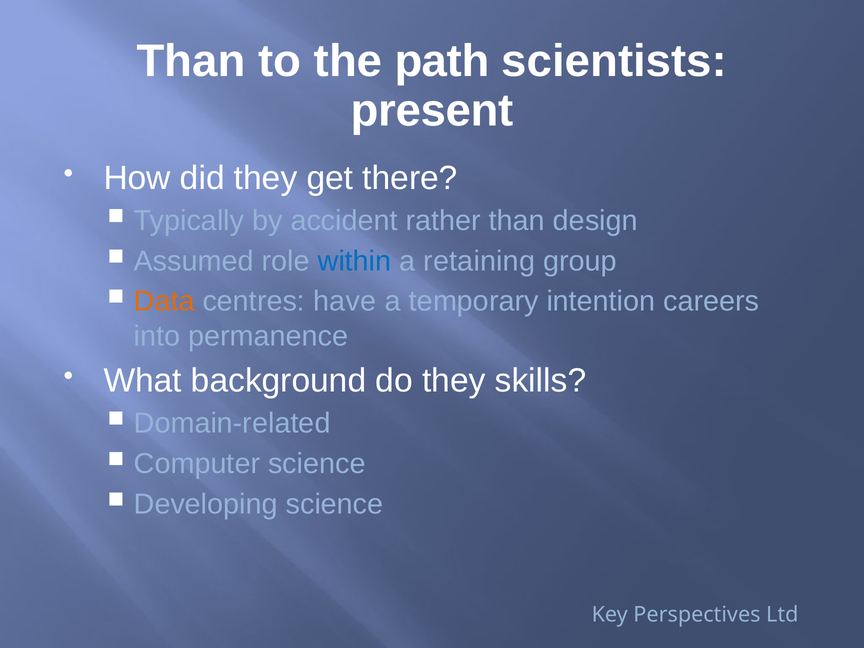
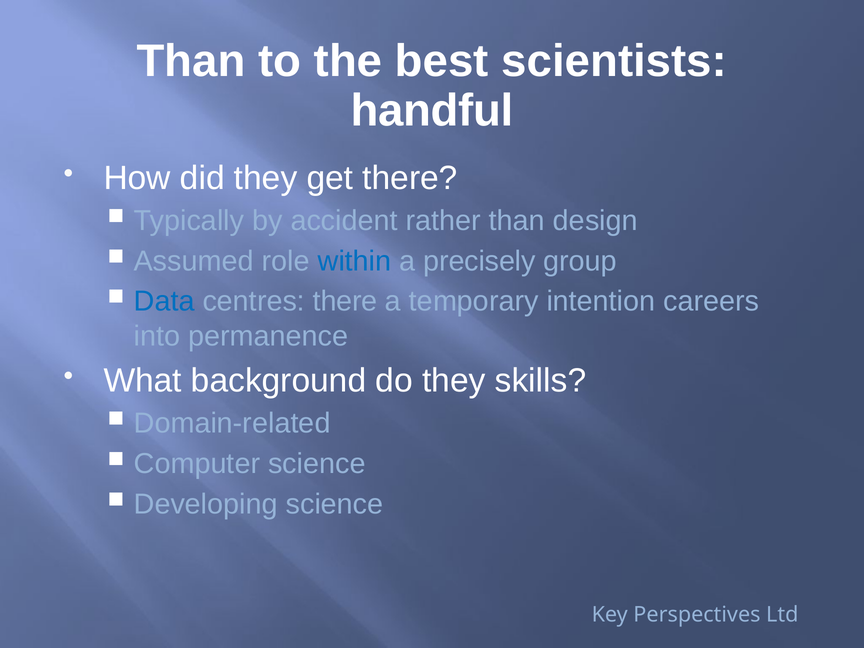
path: path -> best
present: present -> handful
retaining: retaining -> precisely
Data colour: orange -> blue
centres have: have -> there
